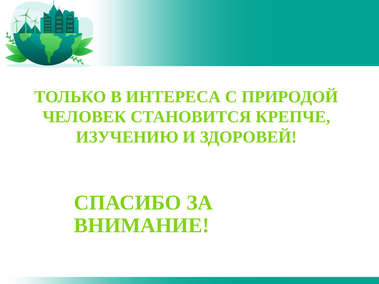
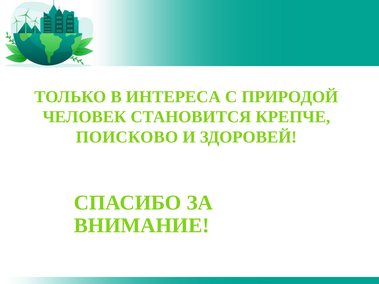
ИЗУЧЕНИЮ: ИЗУЧЕНИЮ -> ПОИСКОВО
